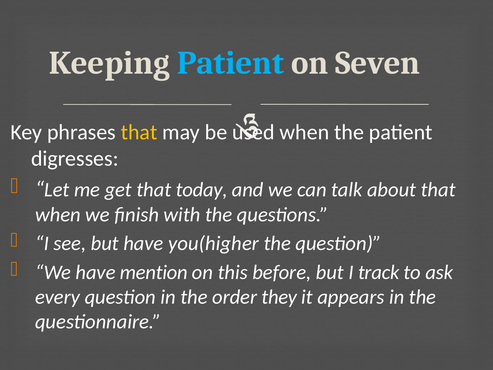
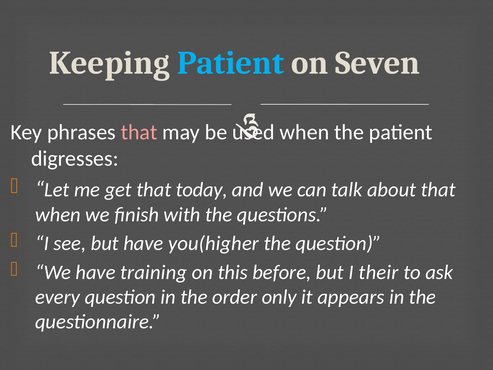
that at (139, 132) colour: yellow -> pink
mention: mention -> training
track: track -> their
they: they -> only
